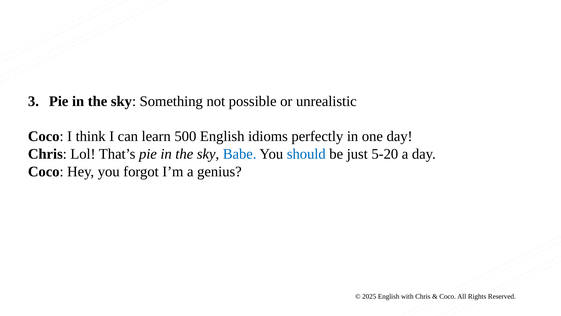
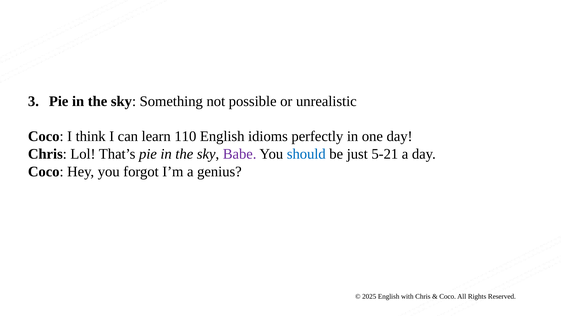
500: 500 -> 110
Babe colour: blue -> purple
5-20: 5-20 -> 5-21
